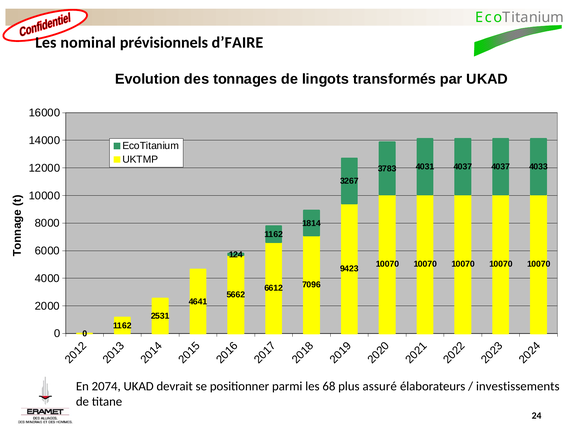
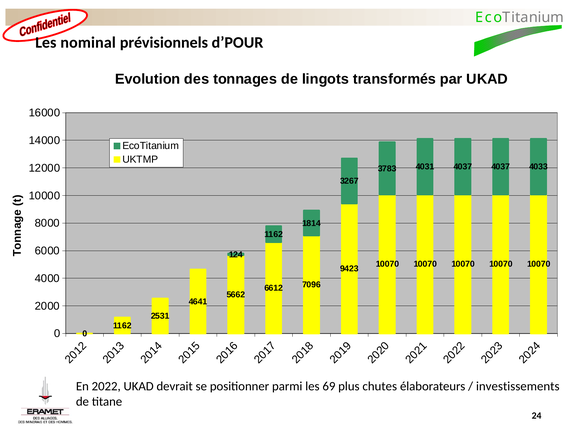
d’FAIRE: d’FAIRE -> d’POUR
2074: 2074 -> 2022
68: 68 -> 69
assuré: assuré -> chutes
